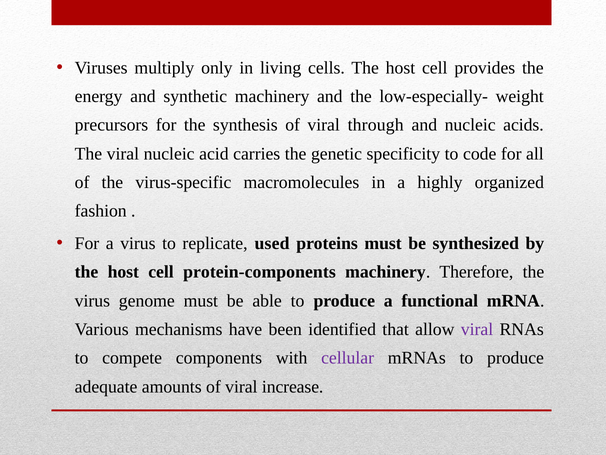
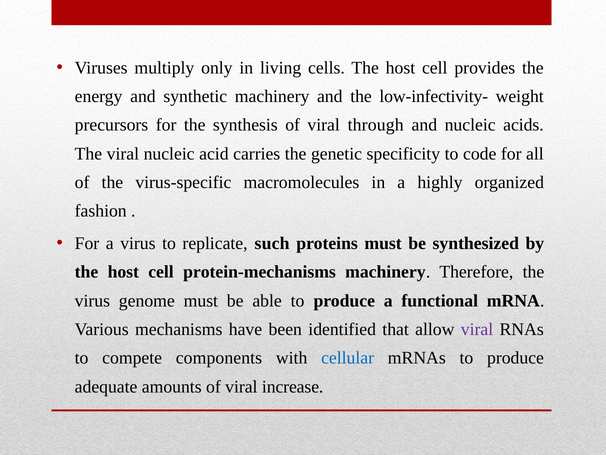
low-especially-: low-especially- -> low-infectivity-
used: used -> such
protein-components: protein-components -> protein-mechanisms
cellular colour: purple -> blue
